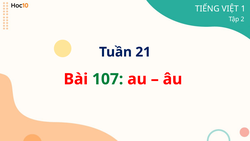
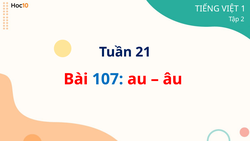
107 colour: green -> blue
